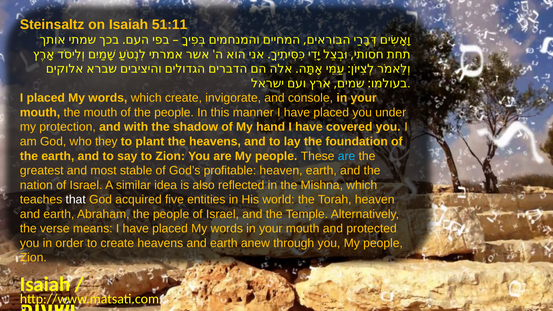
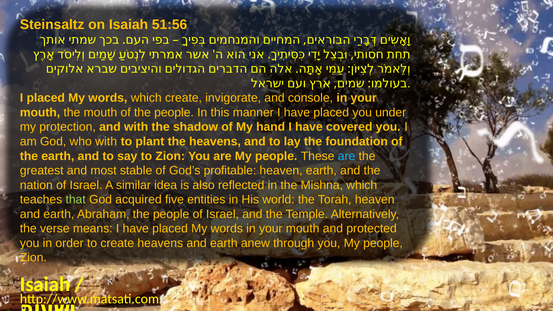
51:11: 51:11 -> 51:56
who they: they -> with
that colour: white -> light green
